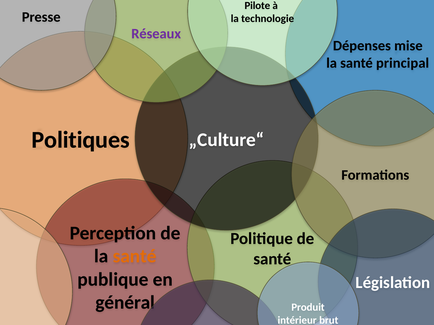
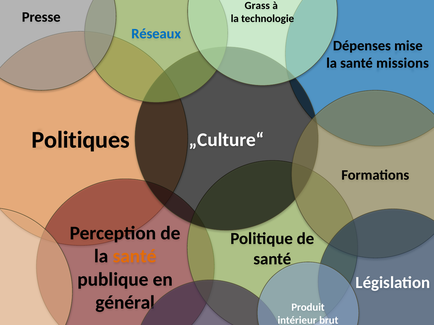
Pilote: Pilote -> Grass
Réseaux colour: purple -> blue
principal: principal -> missions
